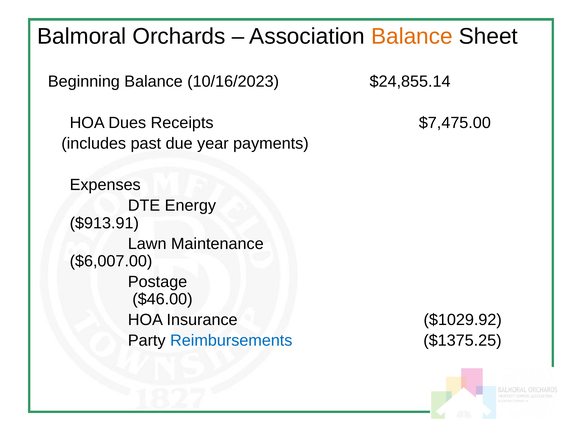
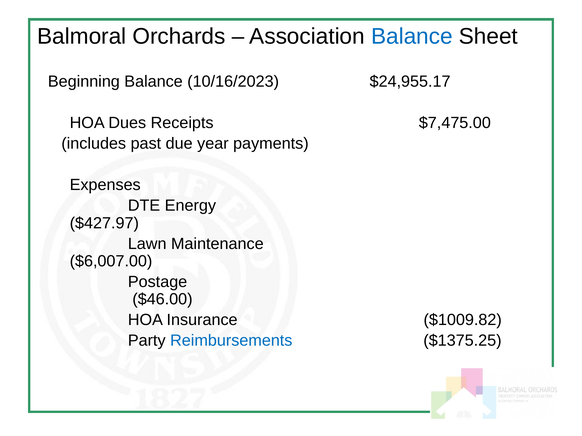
Balance at (412, 36) colour: orange -> blue
$24,855.14: $24,855.14 -> $24,955.17
$913.91: $913.91 -> $427.97
$1029.92: $1029.92 -> $1009.82
